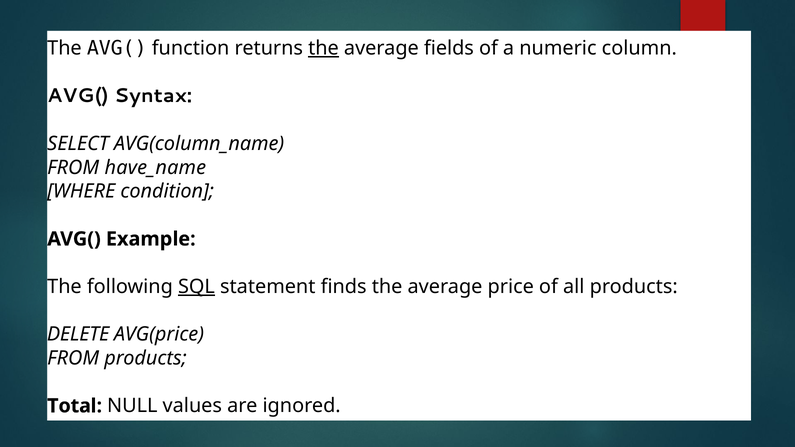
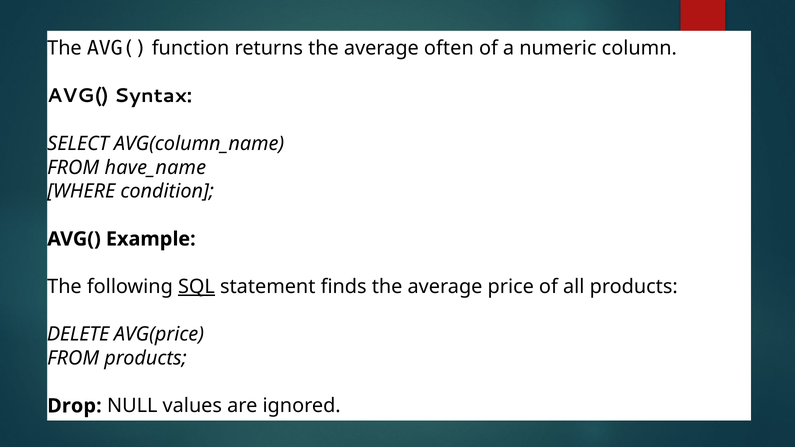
the at (323, 48) underline: present -> none
fields: fields -> often
Total: Total -> Drop
